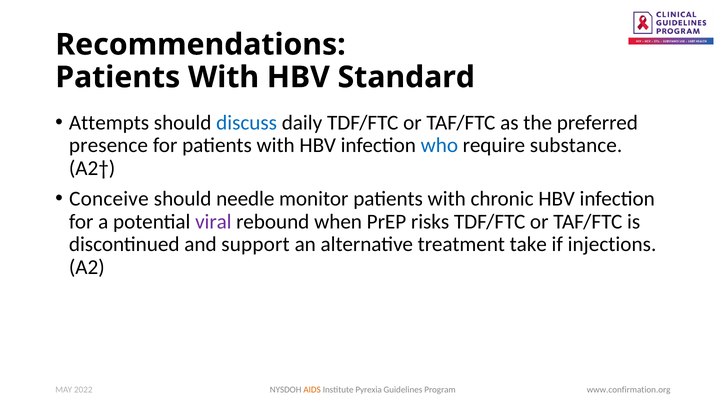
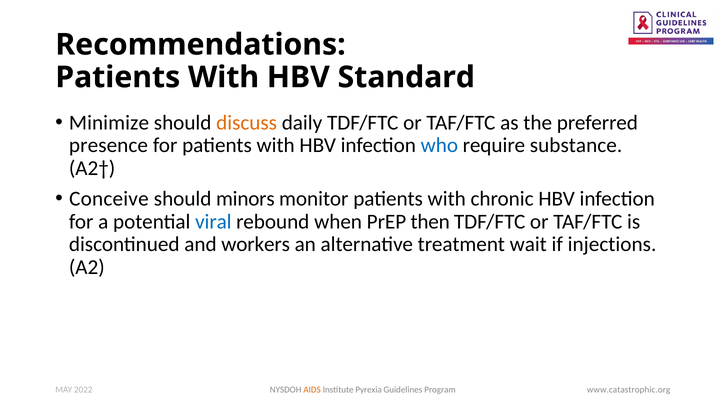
Attempts: Attempts -> Minimize
discuss colour: blue -> orange
needle: needle -> minors
viral colour: purple -> blue
risks: risks -> then
support: support -> workers
take: take -> wait
www.confirmation.org: www.confirmation.org -> www.catastrophic.org
